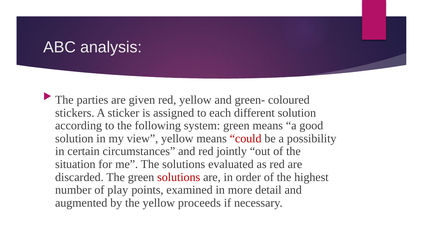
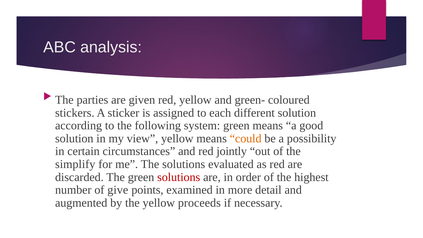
could colour: red -> orange
situation: situation -> simplify
play: play -> give
